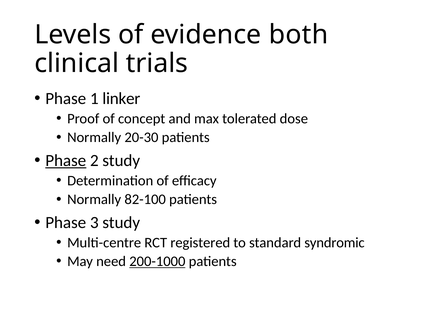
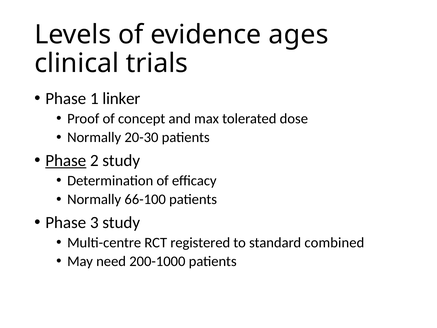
both: both -> ages
82-100: 82-100 -> 66-100
syndromic: syndromic -> combined
200-1000 underline: present -> none
